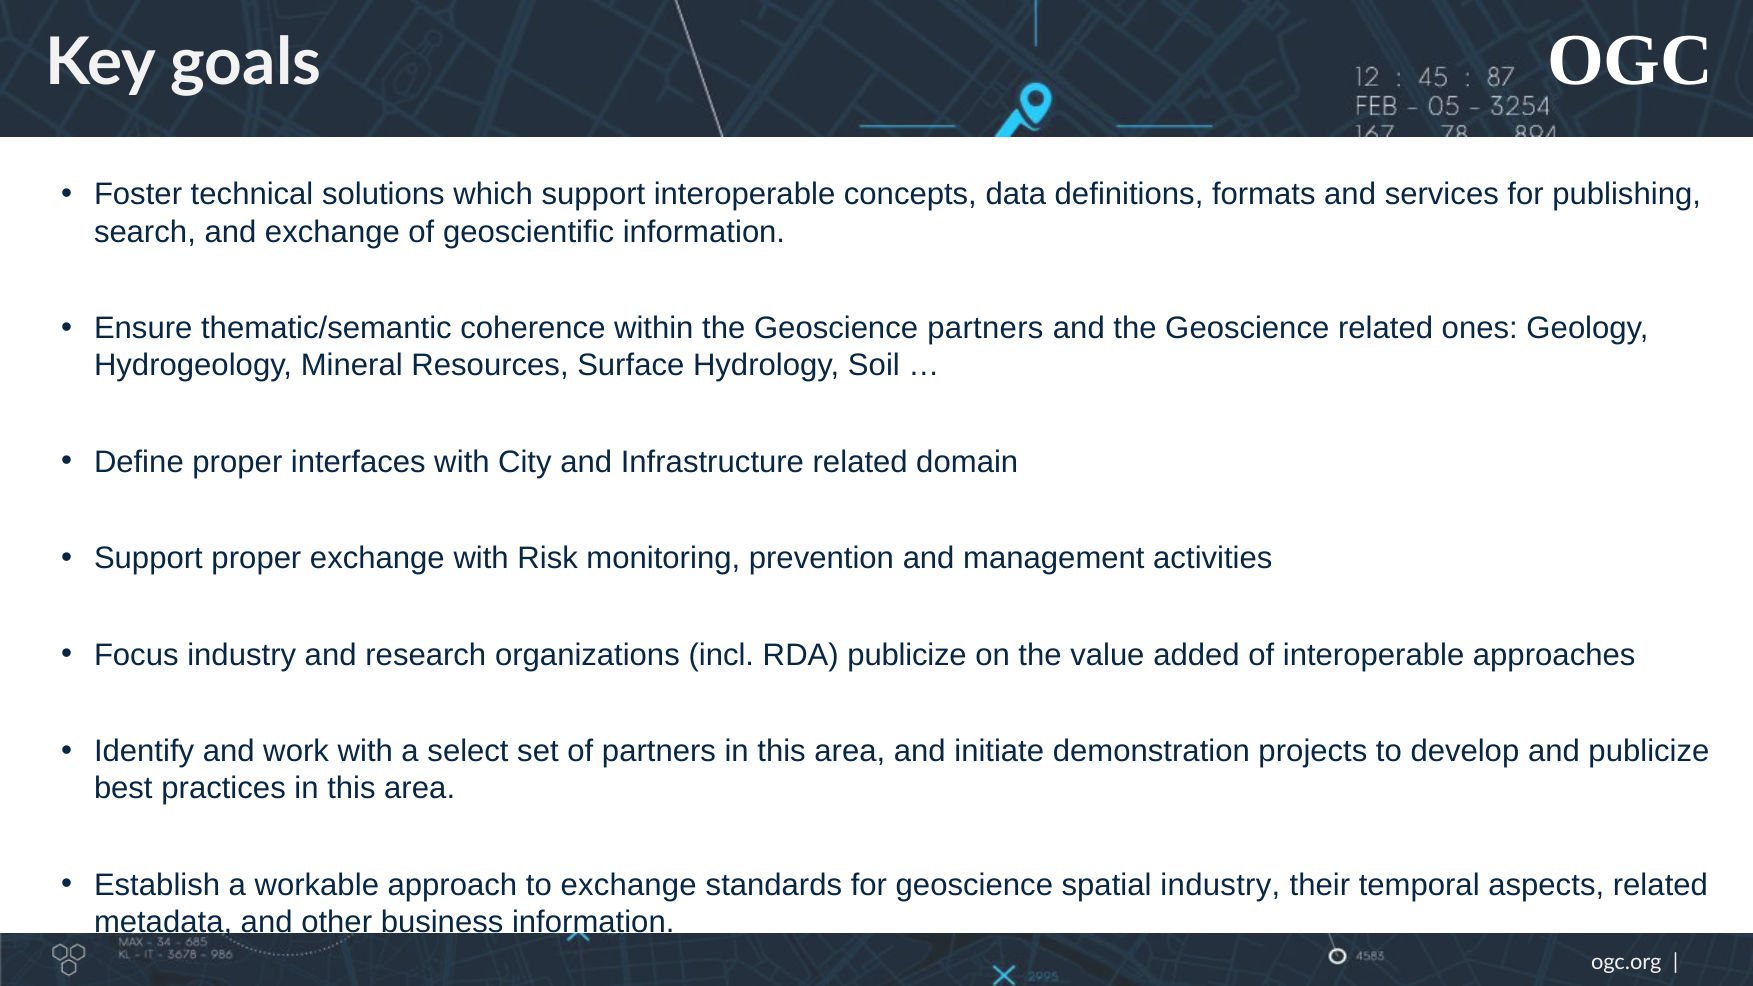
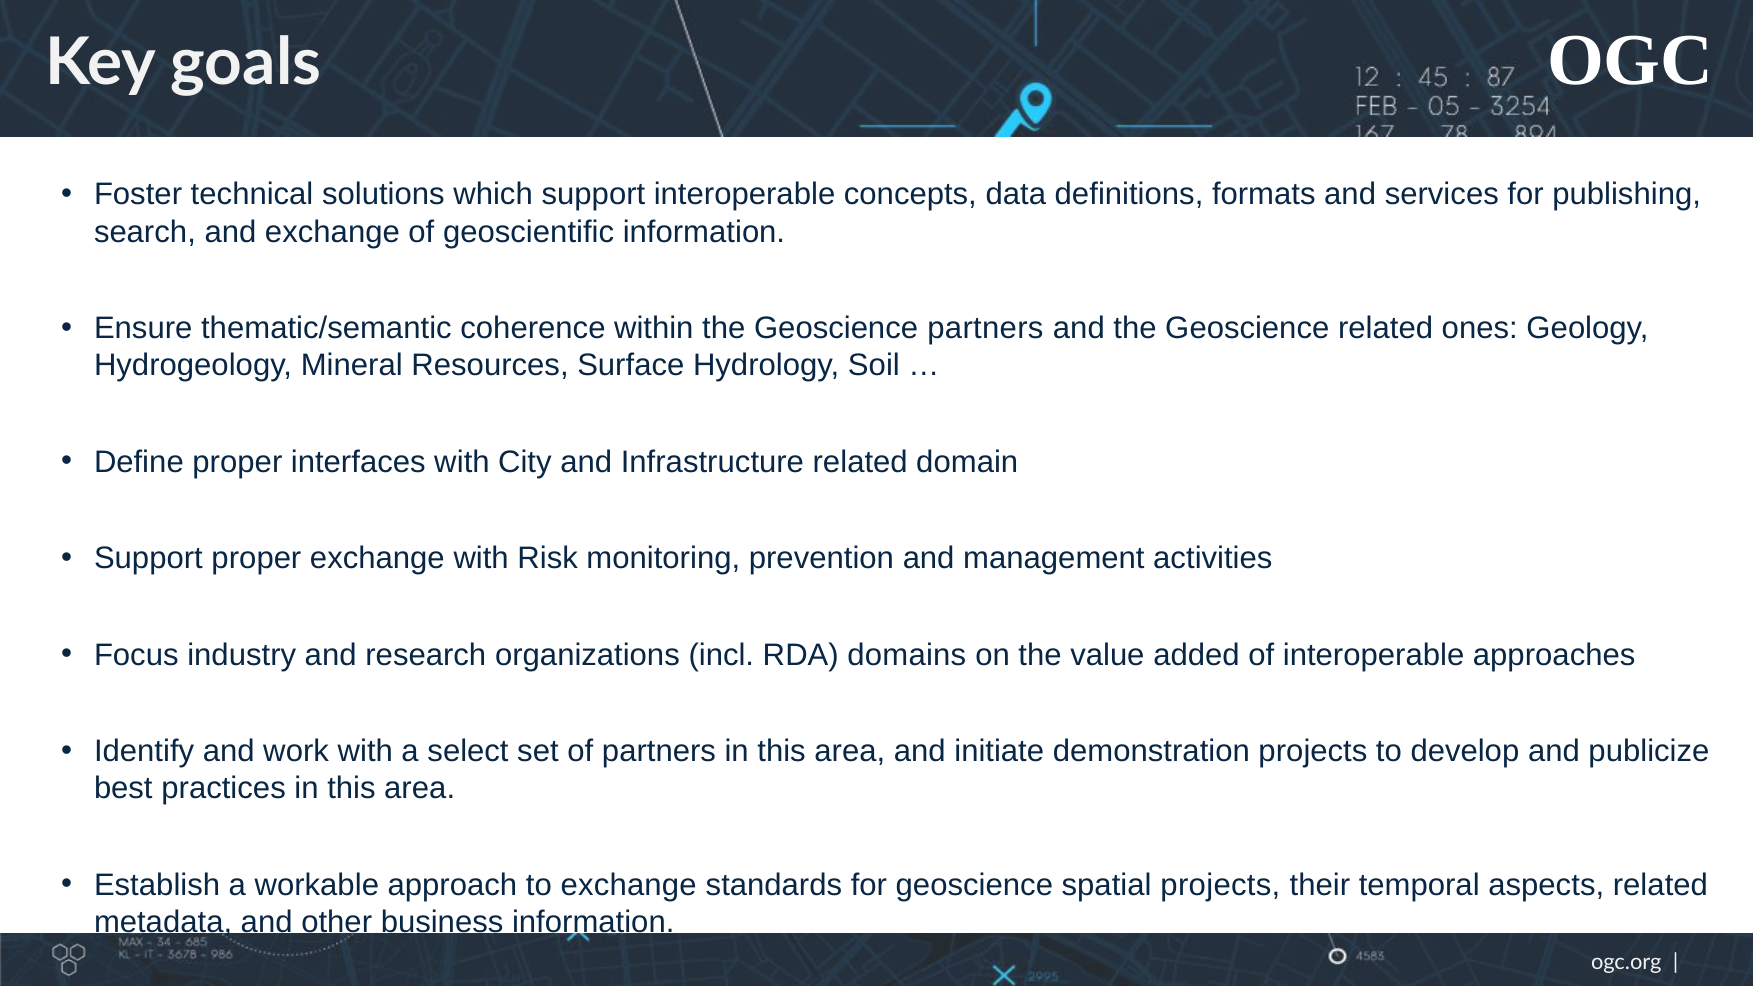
RDA publicize: publicize -> domains
spatial industry: industry -> projects
